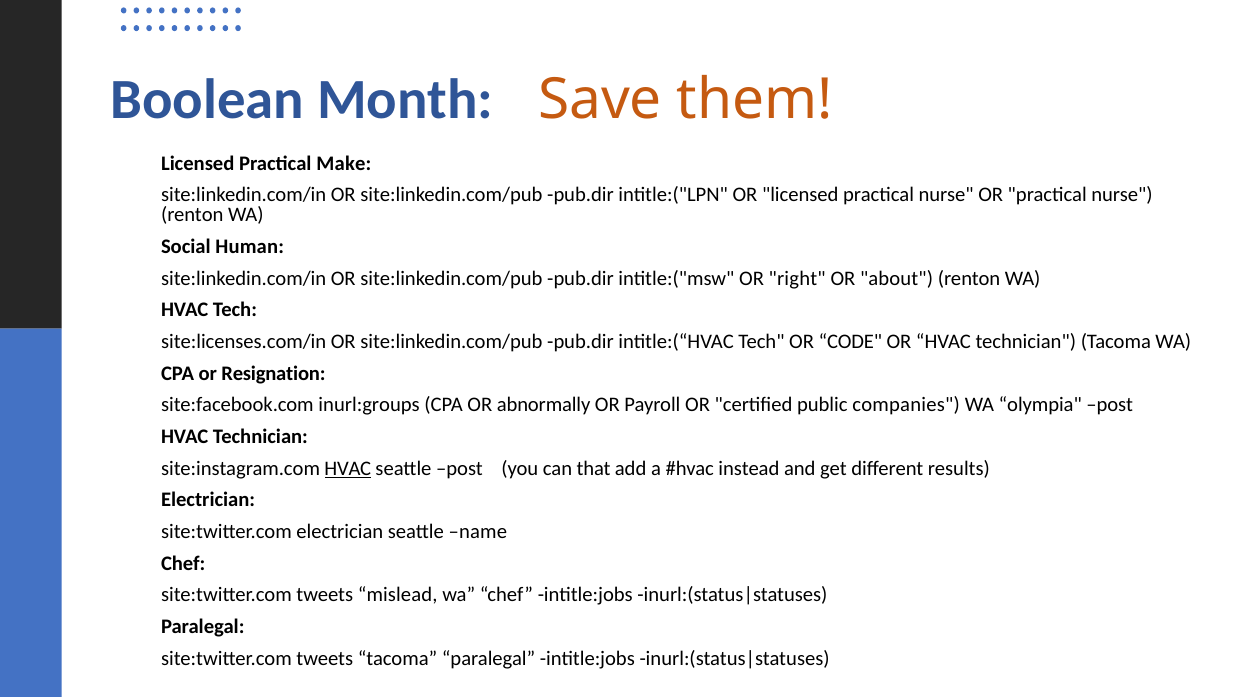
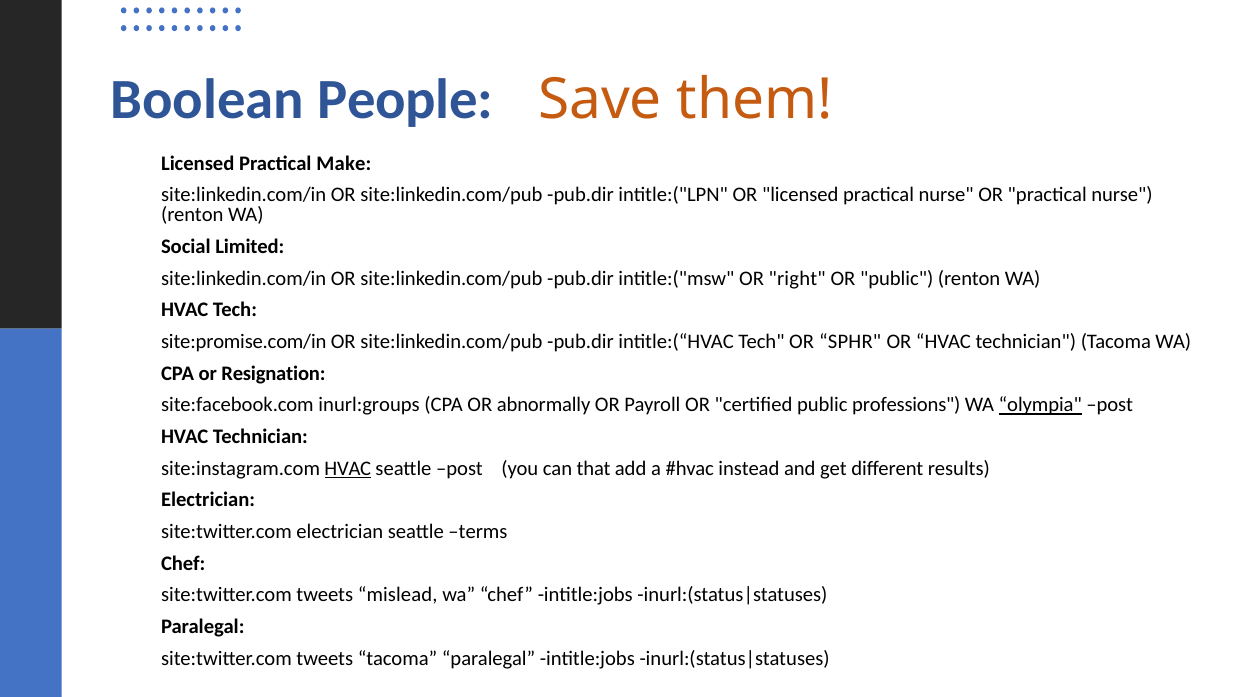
Month: Month -> People
Human: Human -> Limited
OR about: about -> public
site:licenses.com/in: site:licenses.com/in -> site:promise.com/in
CODE: CODE -> SPHR
companies: companies -> professions
olympia underline: none -> present
name: name -> terms
